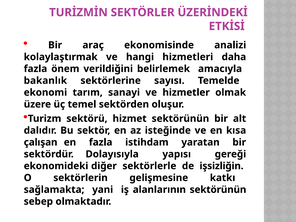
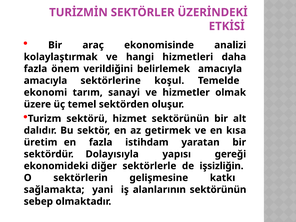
bakanlık at (45, 81): bakanlık -> amacıyla
sayısı: sayısı -> koşul
isteğinde: isteğinde -> getirmek
çalışan: çalışan -> üretim
